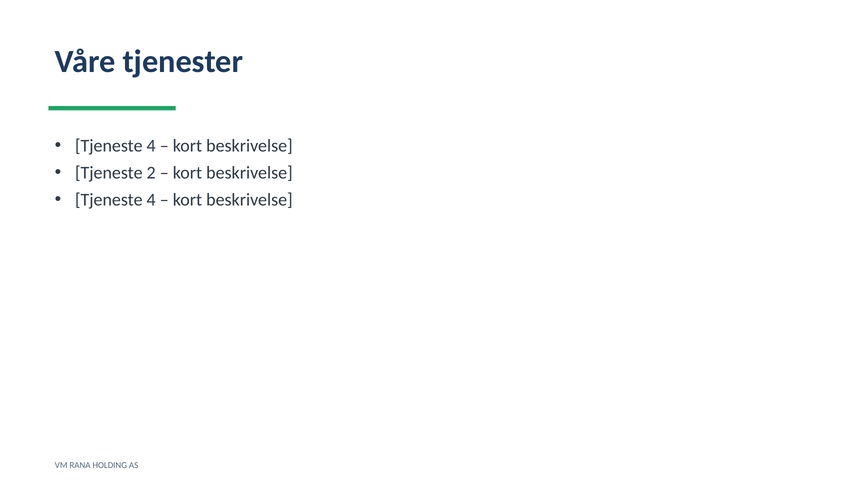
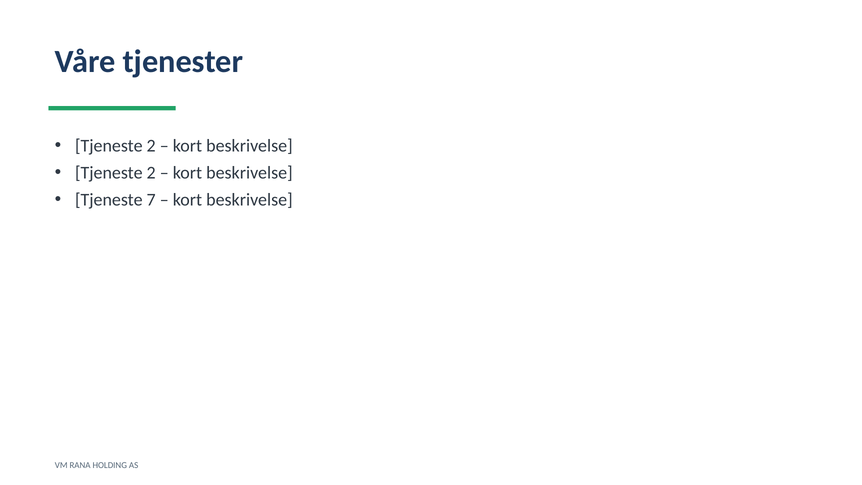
4 at (151, 146): 4 -> 2
4 at (151, 200): 4 -> 7
